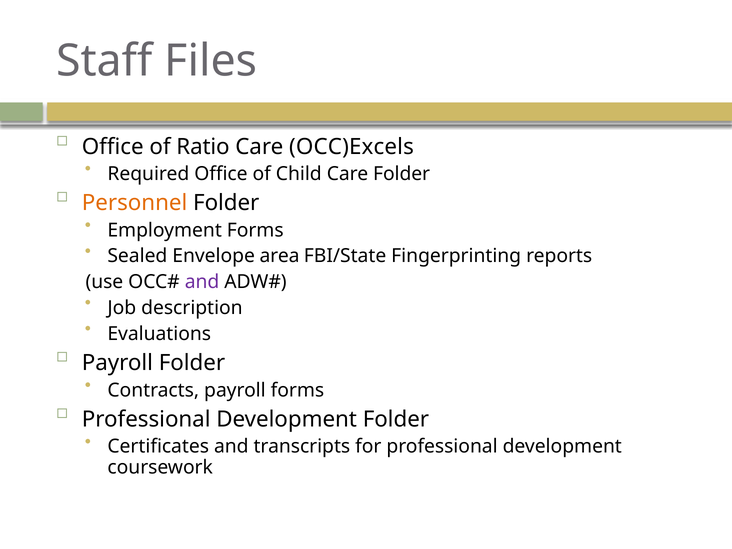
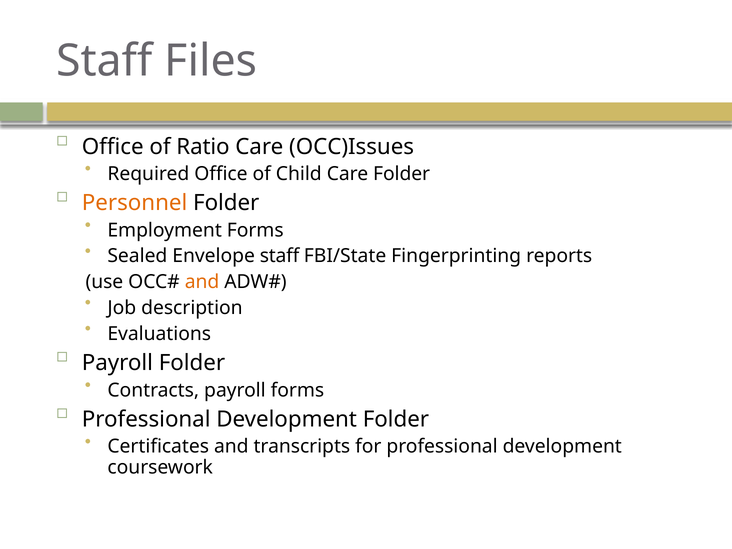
OCC)Excels: OCC)Excels -> OCC)Issues
Envelope area: area -> staff
and at (202, 282) colour: purple -> orange
